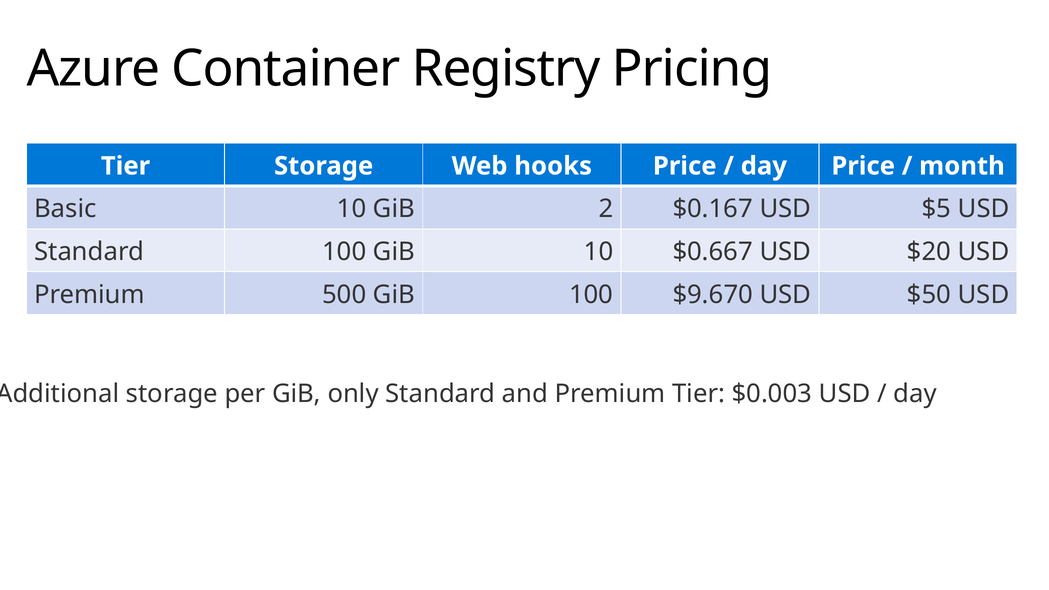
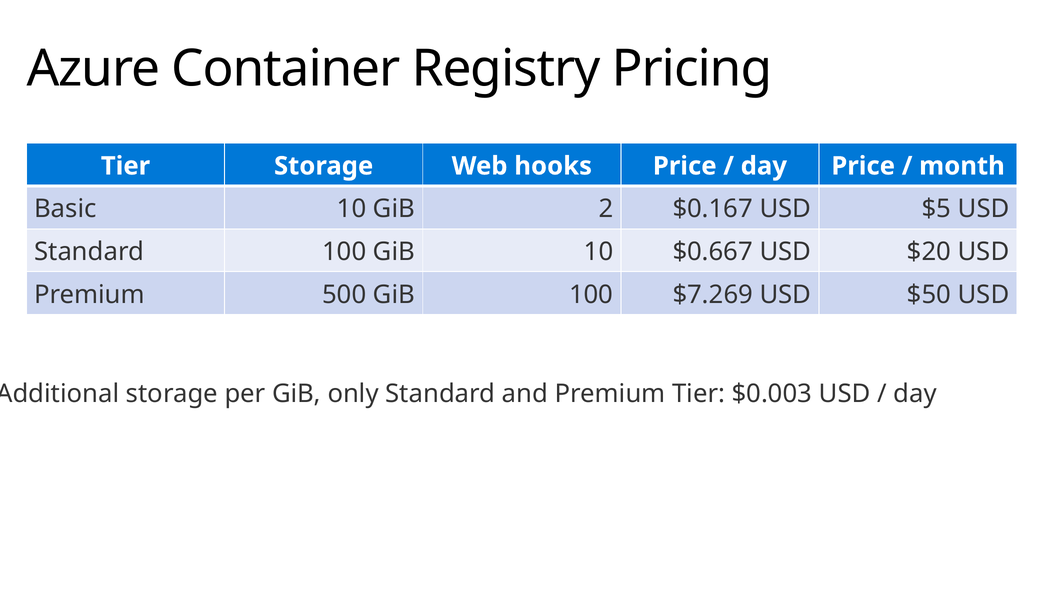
$9.670: $9.670 -> $7.269
